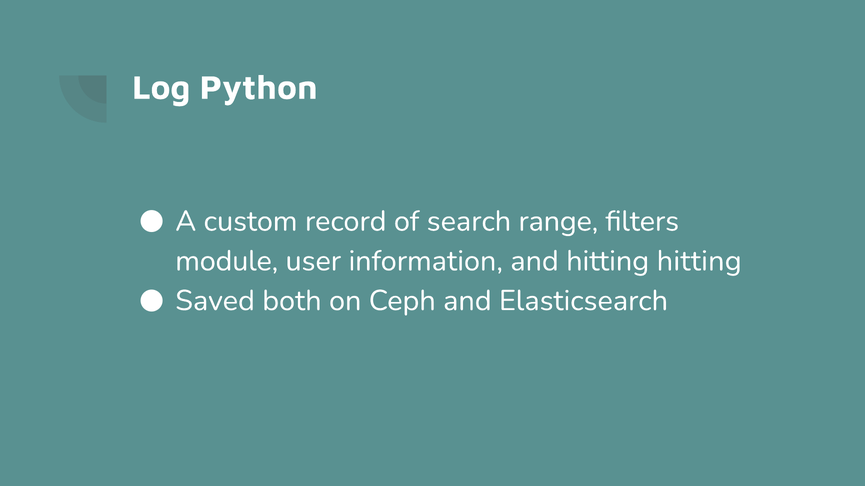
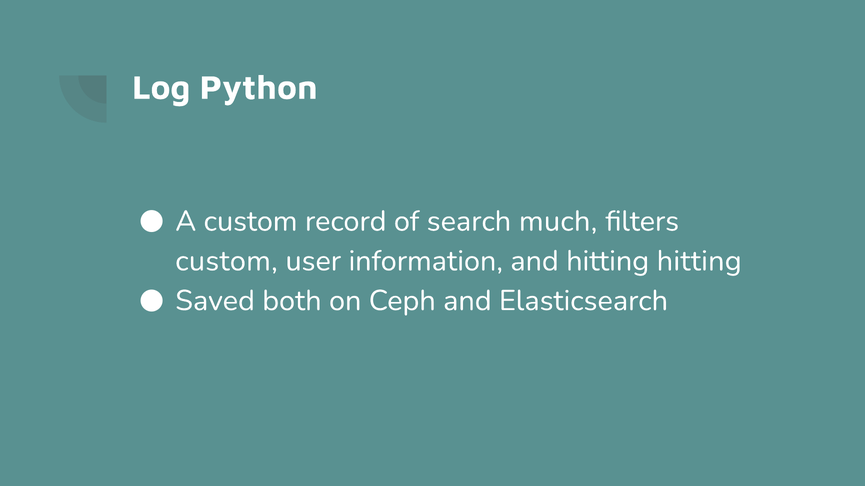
range: range -> much
module at (227, 261): module -> custom
